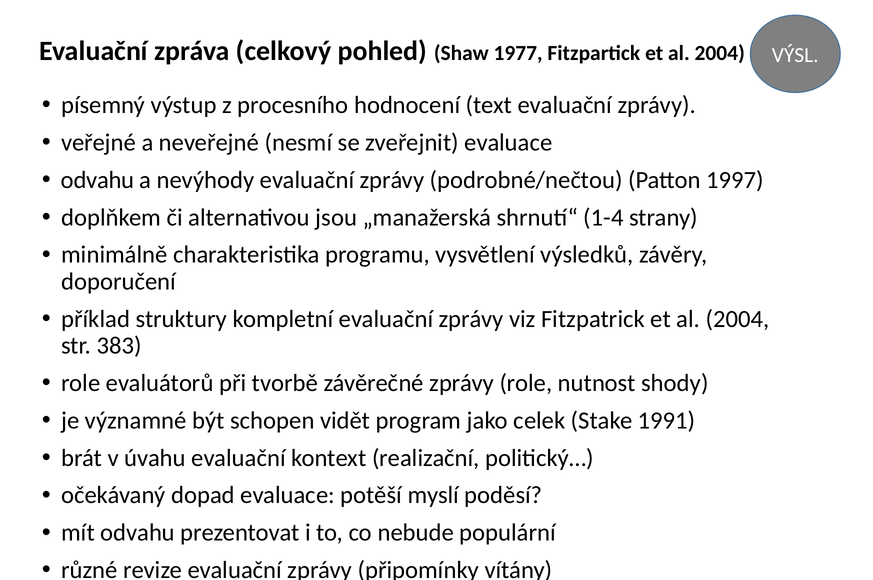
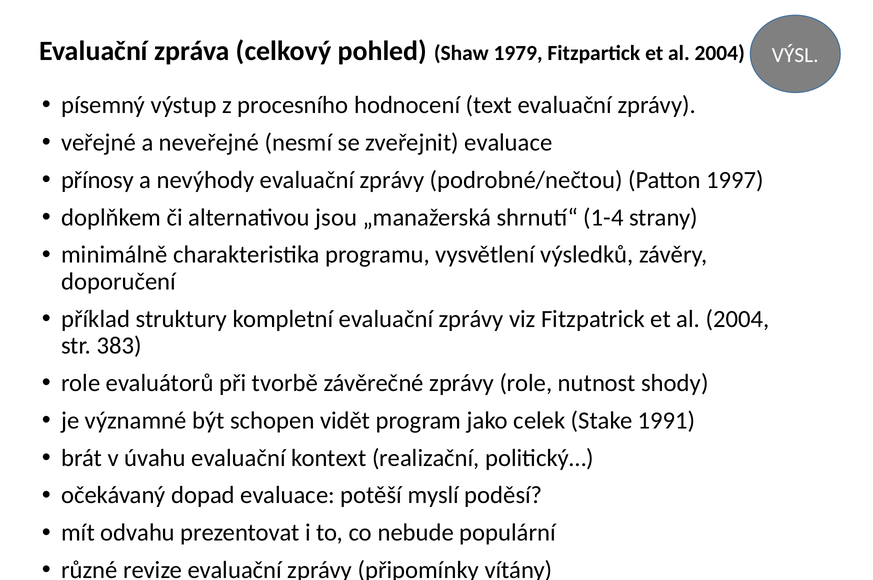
1977: 1977 -> 1979
odvahu at (98, 180): odvahu -> přínosy
